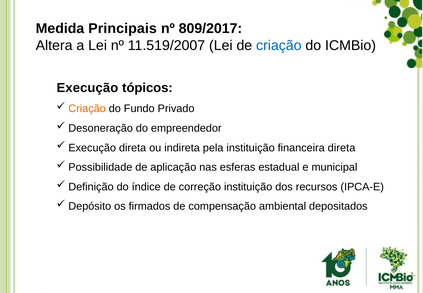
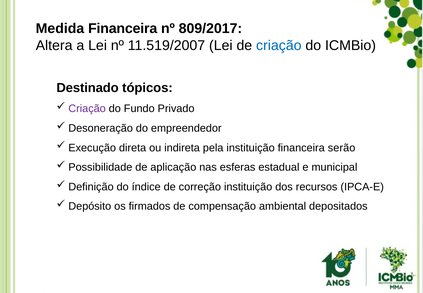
Medida Principais: Principais -> Financeira
Execução at (87, 88): Execução -> Destinado
Criação at (87, 109) colour: orange -> purple
financeira direta: direta -> serão
